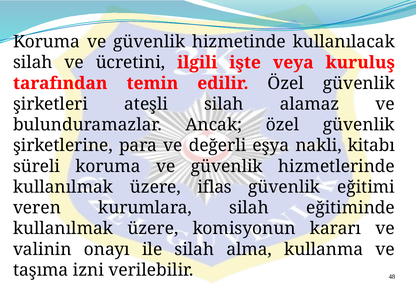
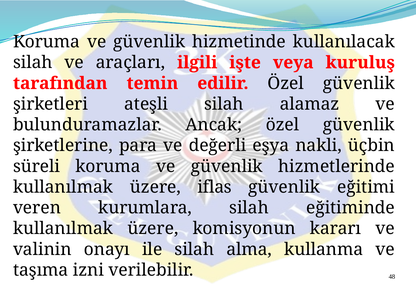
ücretini: ücretini -> araçları
kitabı: kitabı -> üçbin
